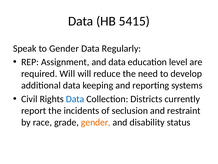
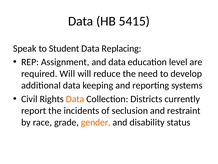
to Gender: Gender -> Student
Regularly: Regularly -> Replacing
Data at (75, 99) colour: blue -> orange
